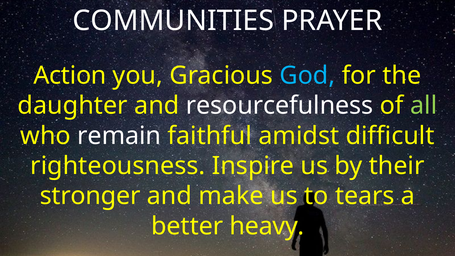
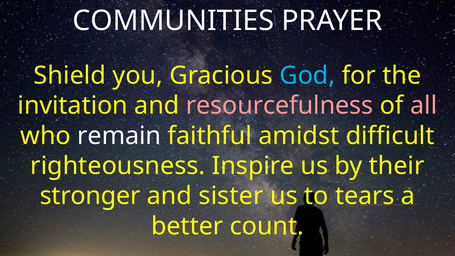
Action: Action -> Shield
daughter: daughter -> invitation
resourcefulness colour: white -> pink
all colour: light green -> pink
make: make -> sister
heavy: heavy -> count
